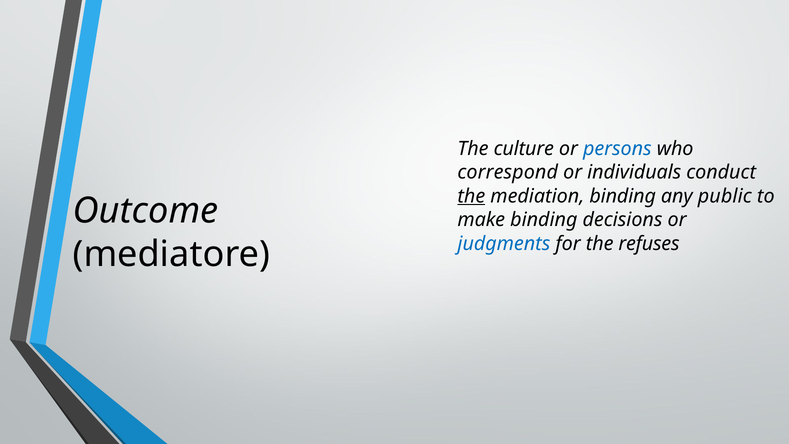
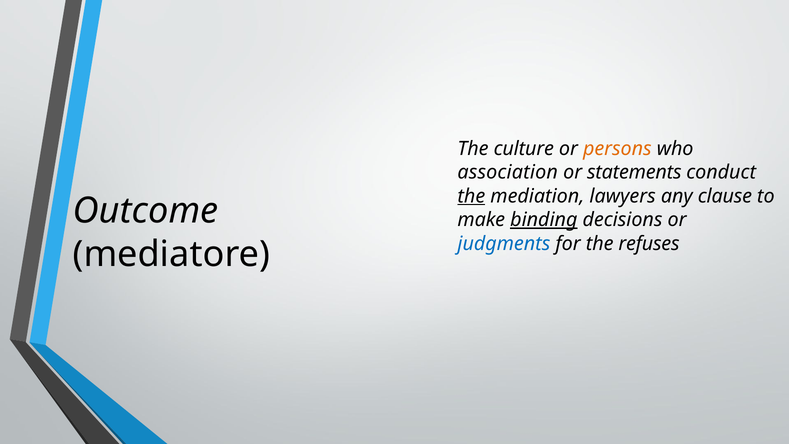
persons colour: blue -> orange
correspond: correspond -> association
individuals: individuals -> statements
mediation binding: binding -> lawyers
public: public -> clause
binding at (544, 220) underline: none -> present
